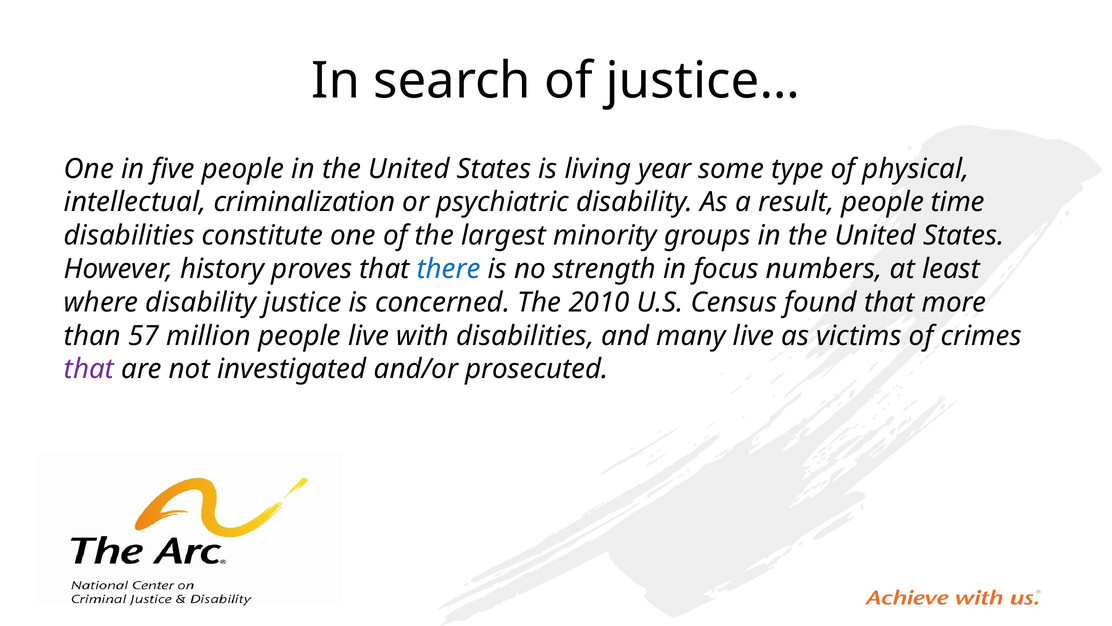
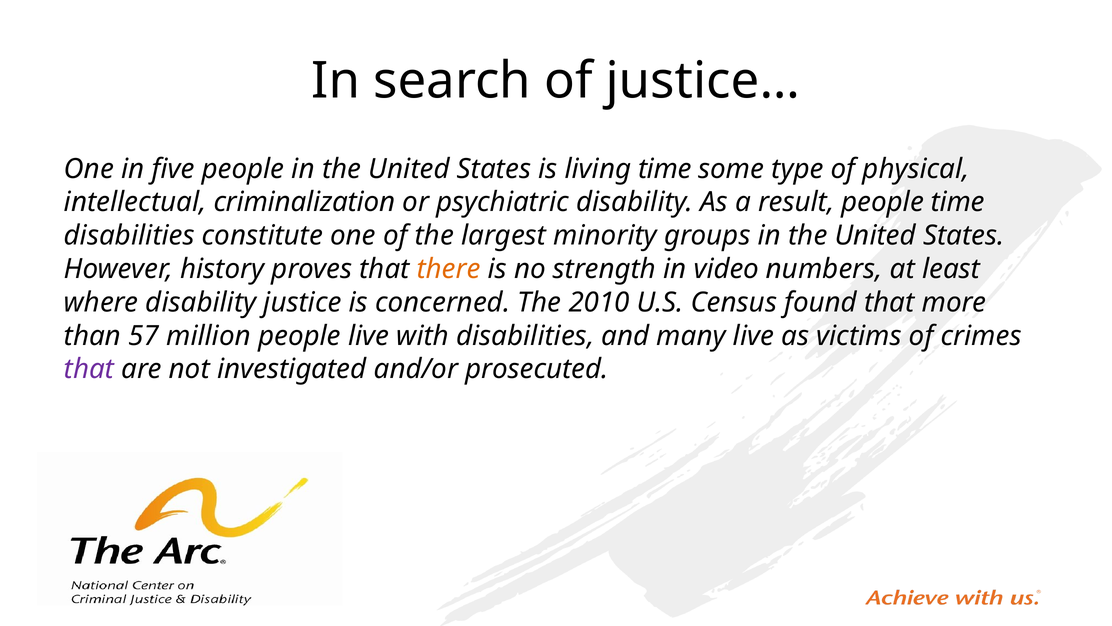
living year: year -> time
there colour: blue -> orange
focus: focus -> video
